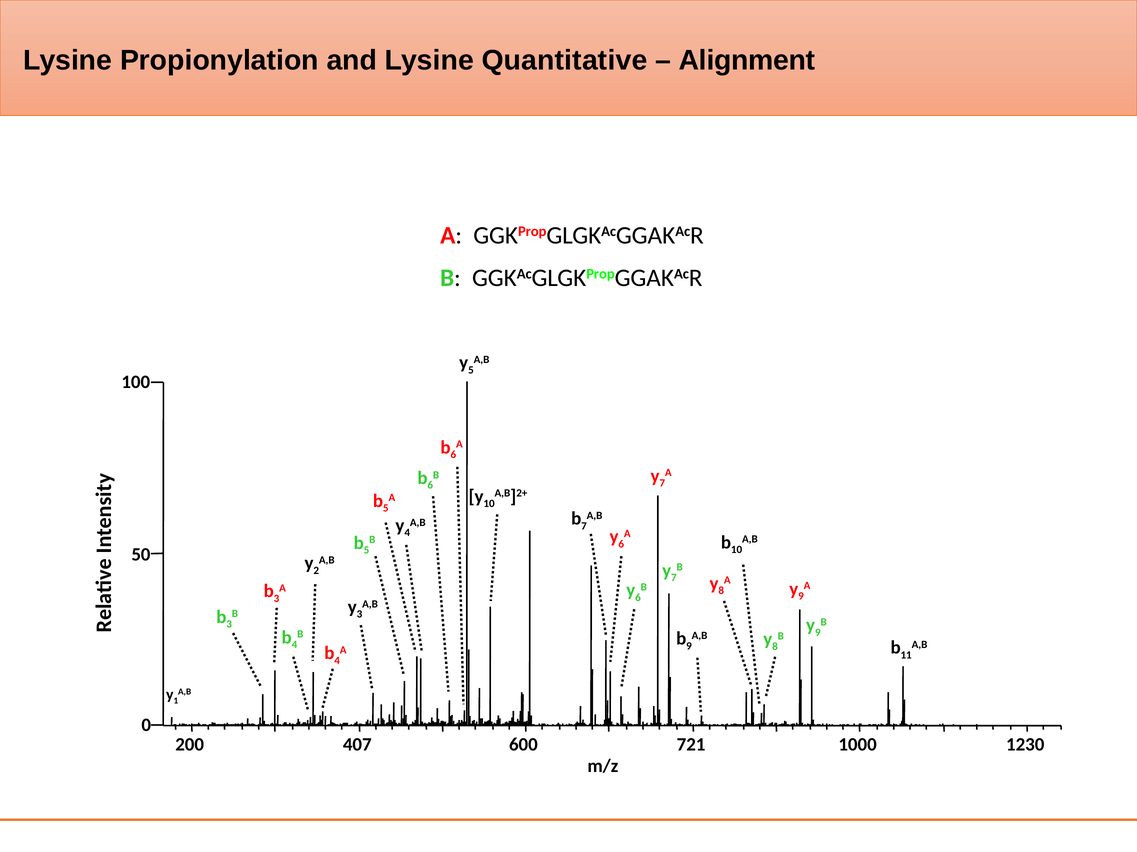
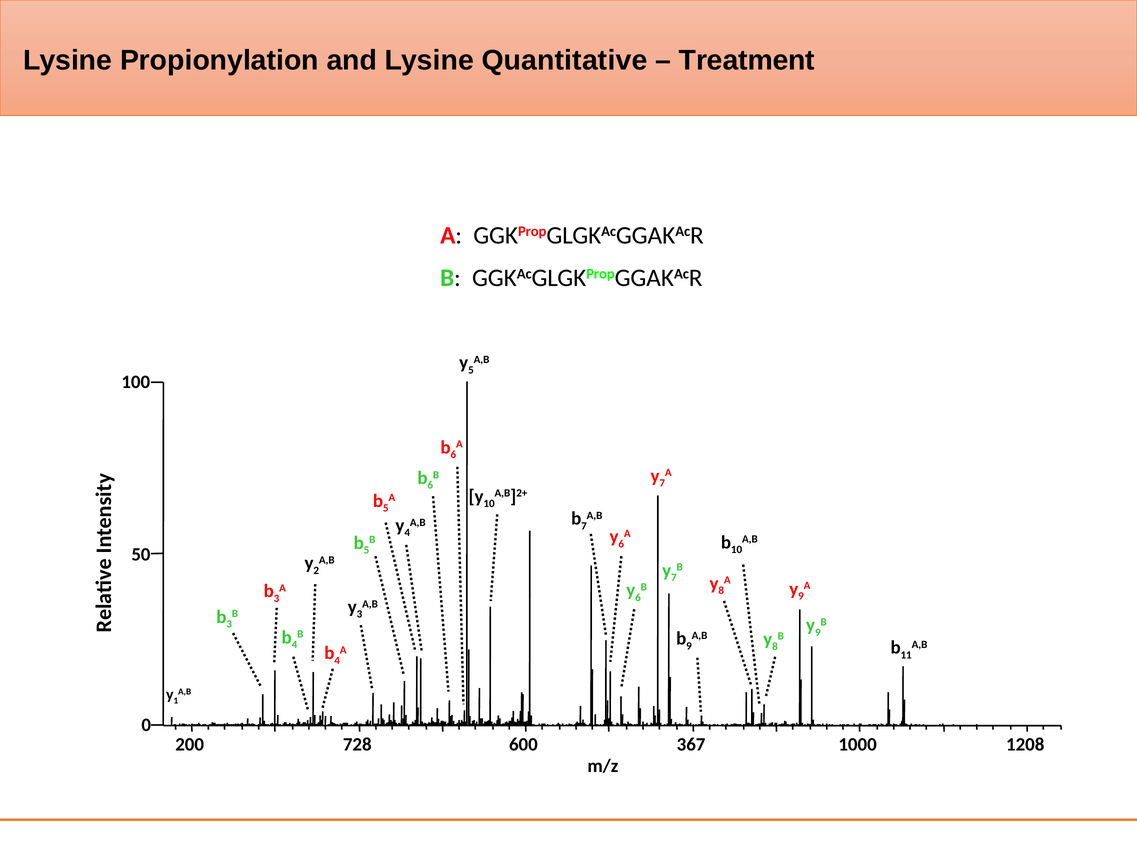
Alignment: Alignment -> Treatment
407: 407 -> 728
721: 721 -> 367
1230: 1230 -> 1208
